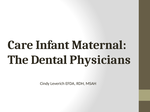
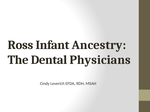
Care: Care -> Ross
Maternal: Maternal -> Ancestry
